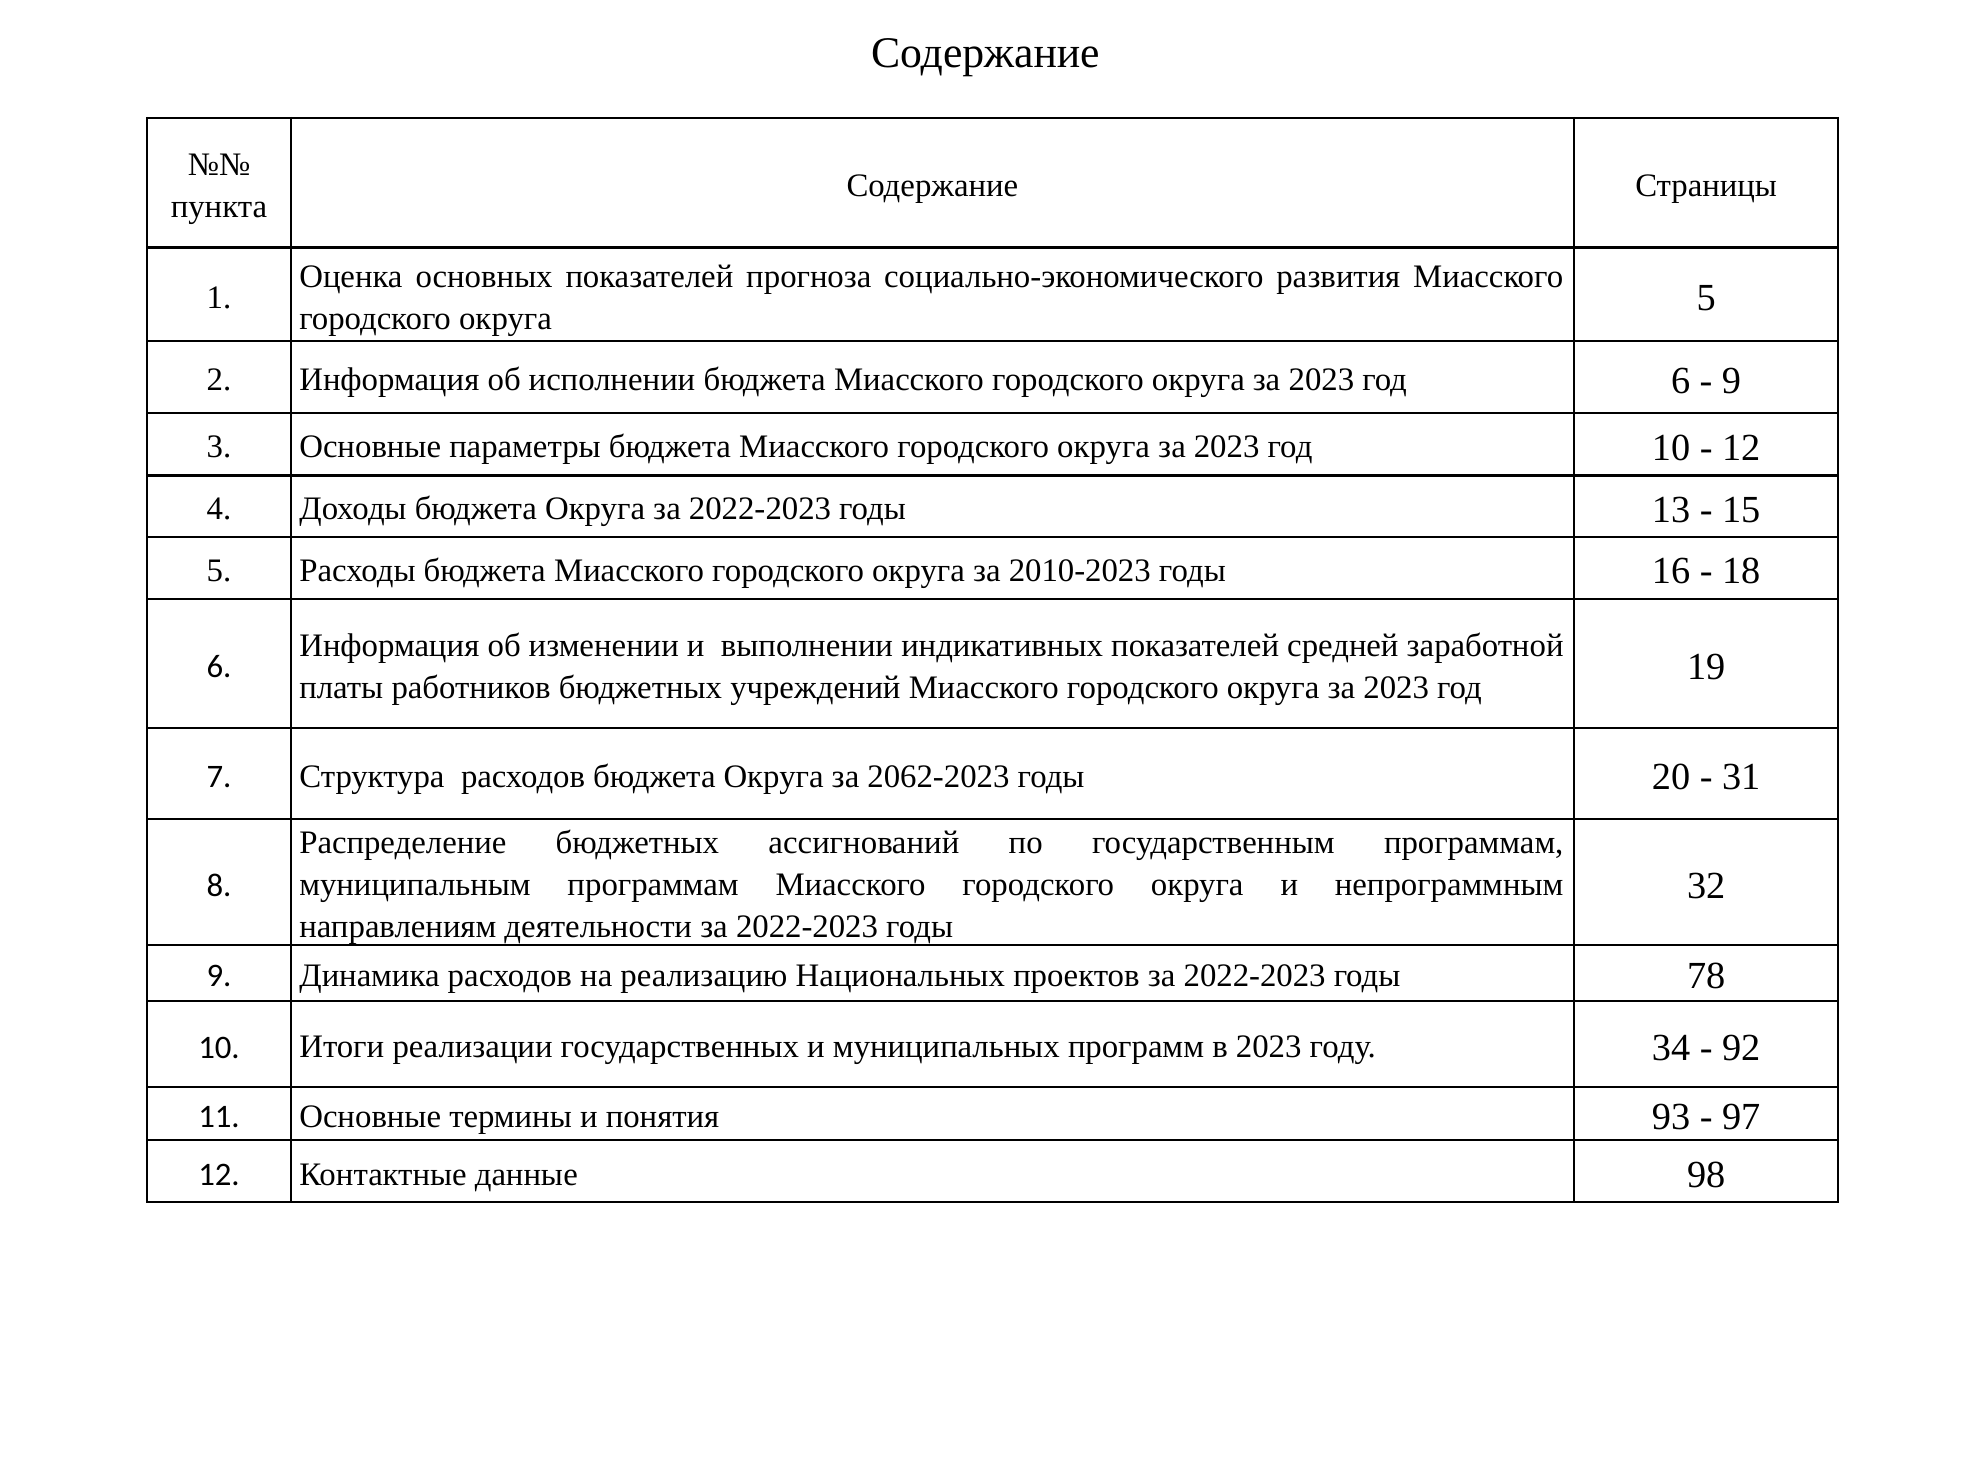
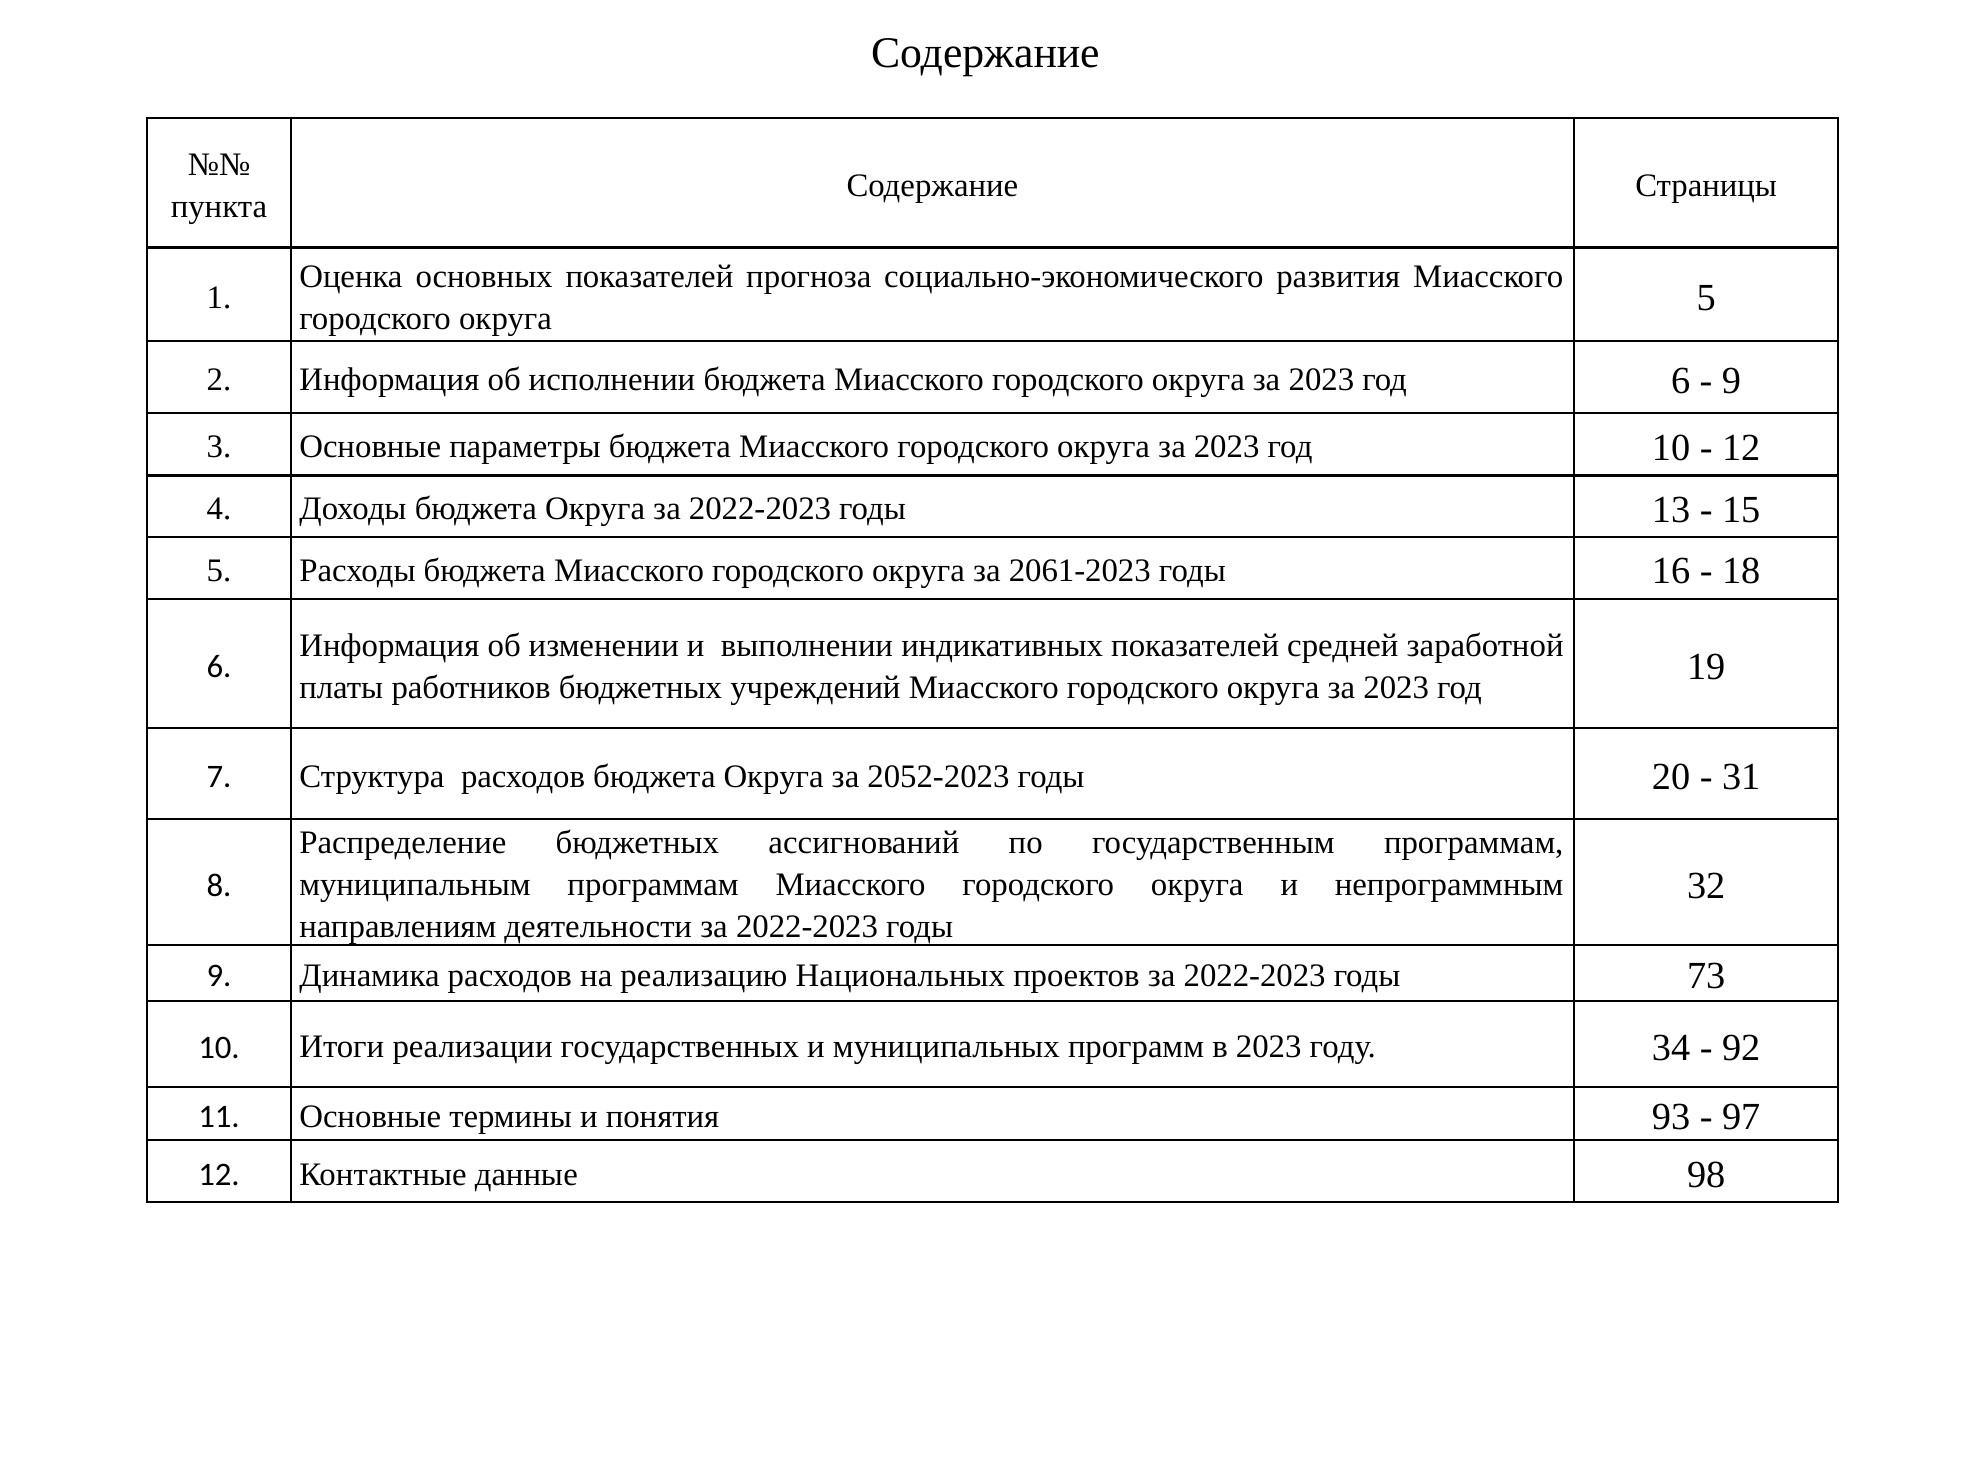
2010-2023: 2010-2023 -> 2061-2023
2062-2023: 2062-2023 -> 2052-2023
78: 78 -> 73
